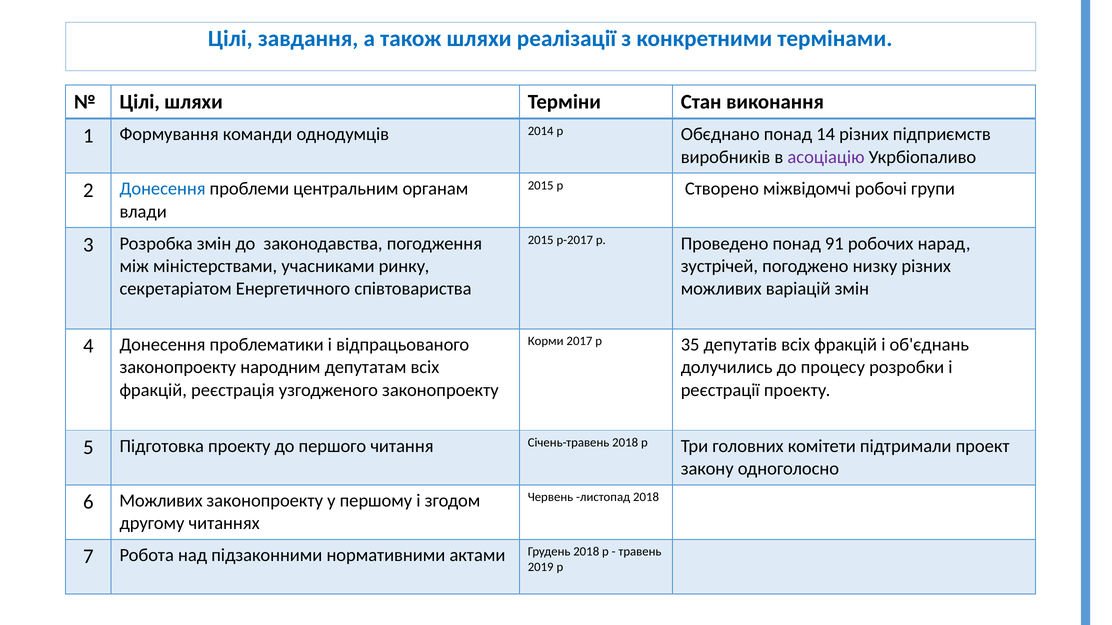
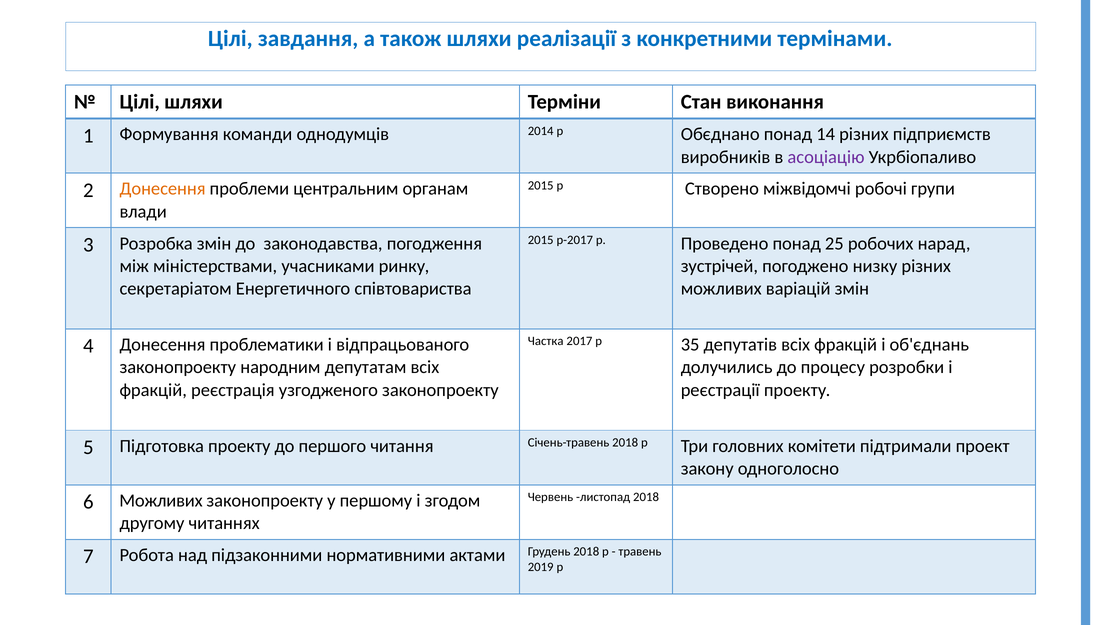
Донесення at (163, 189) colour: blue -> orange
91: 91 -> 25
Корми: Корми -> Частка
